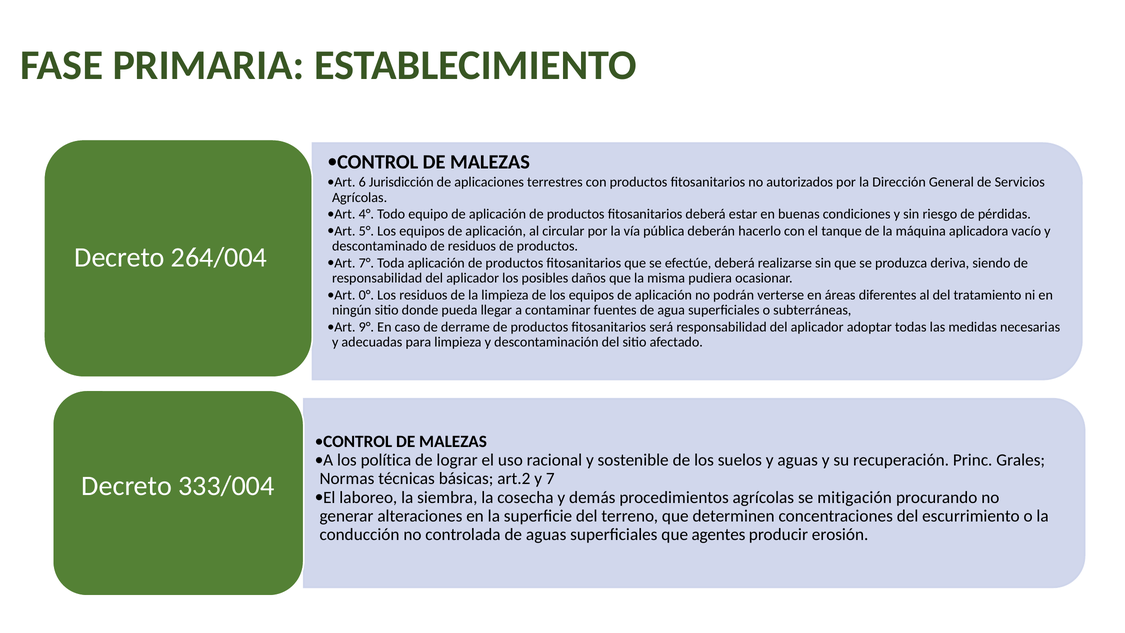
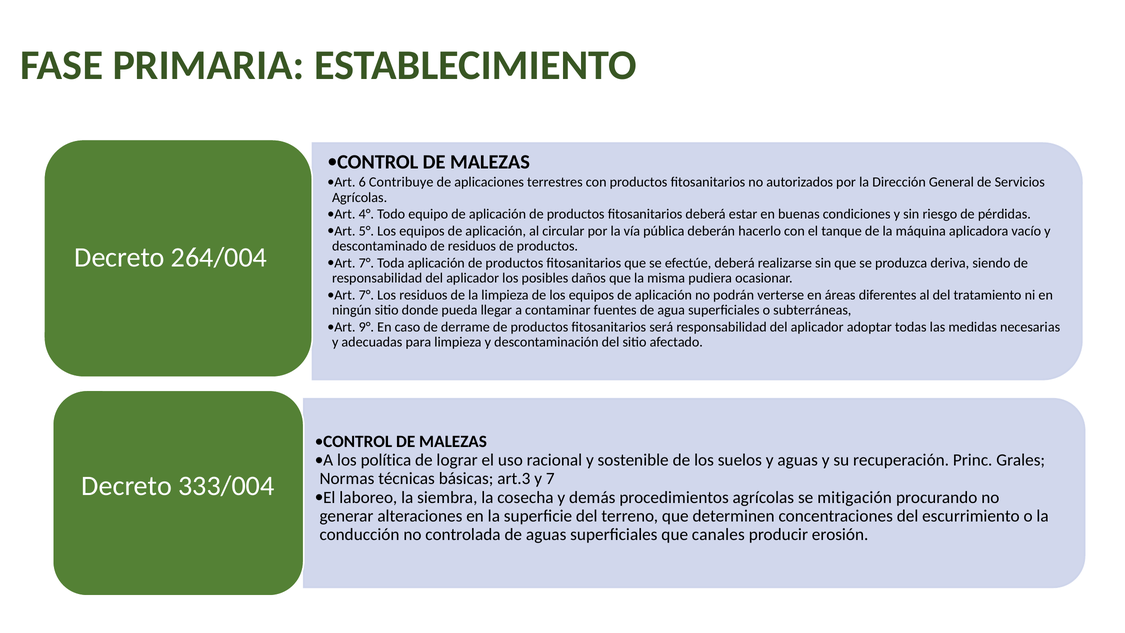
Jurisdicción: Jurisdicción -> Contribuye
0° at (366, 295): 0° -> 7°
art.2: art.2 -> art.3
agentes: agentes -> canales
